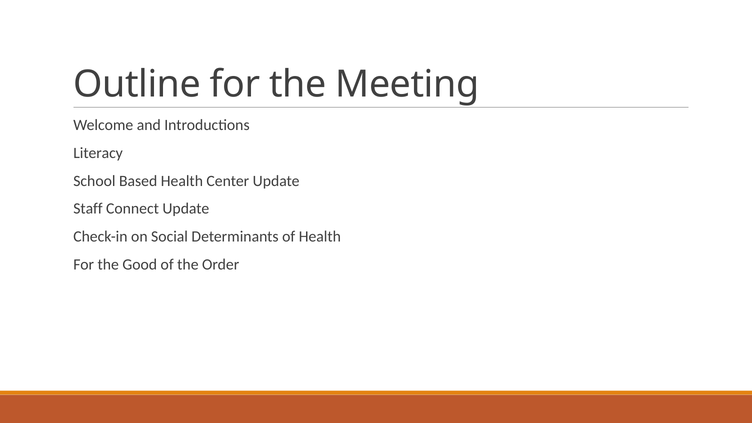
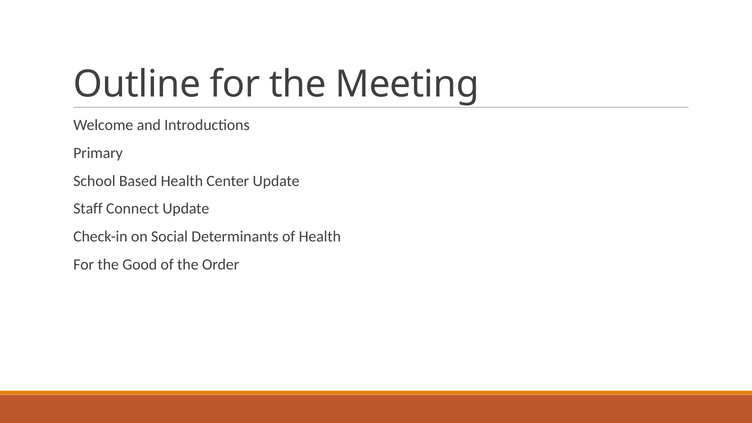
Literacy: Literacy -> Primary
